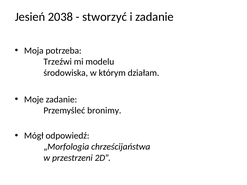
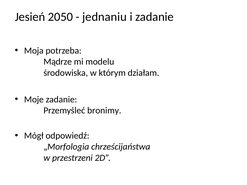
2038: 2038 -> 2050
stworzyć: stworzyć -> jednaniu
Trzeźwi: Trzeźwi -> Mądrze
